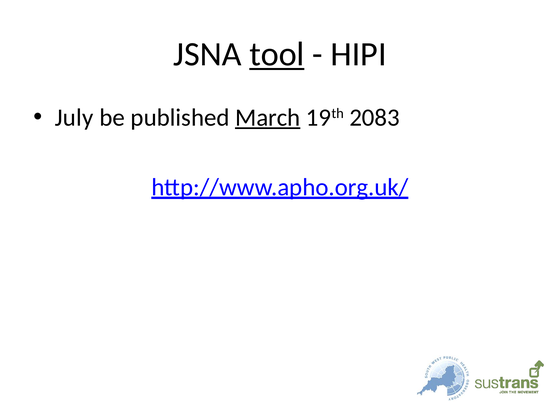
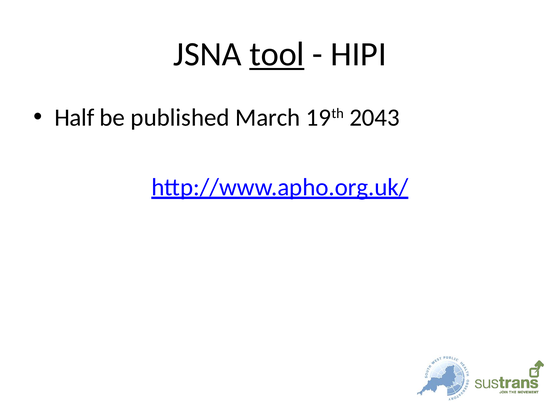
July: July -> Half
March underline: present -> none
2083: 2083 -> 2043
